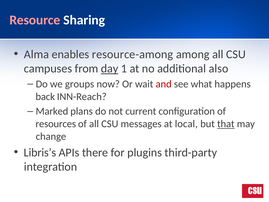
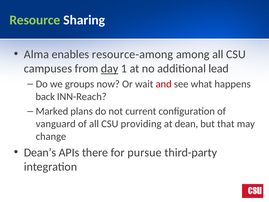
Resource colour: pink -> light green
also: also -> lead
resources: resources -> vanguard
messages: messages -> providing
local: local -> dean
that underline: present -> none
Libris’s: Libris’s -> Dean’s
plugins: plugins -> pursue
